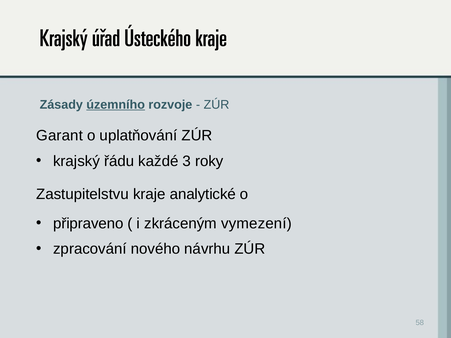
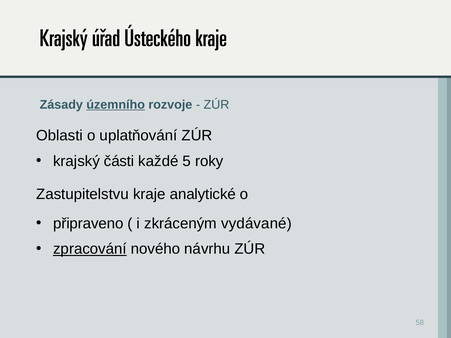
Garant: Garant -> Oblasti
řádu: řádu -> části
3: 3 -> 5
vymezení: vymezení -> vydávané
zpracování underline: none -> present
